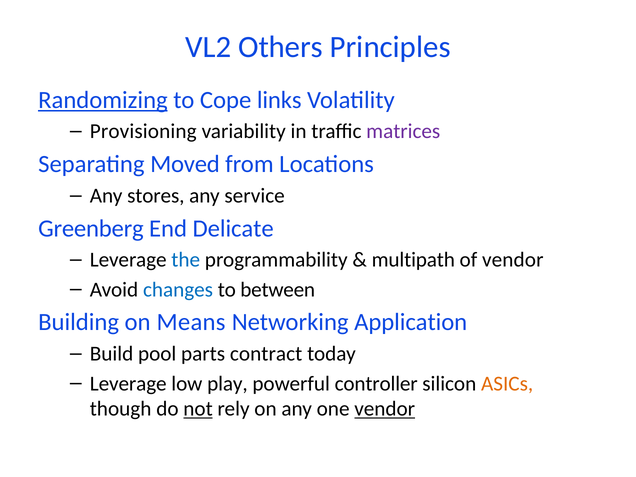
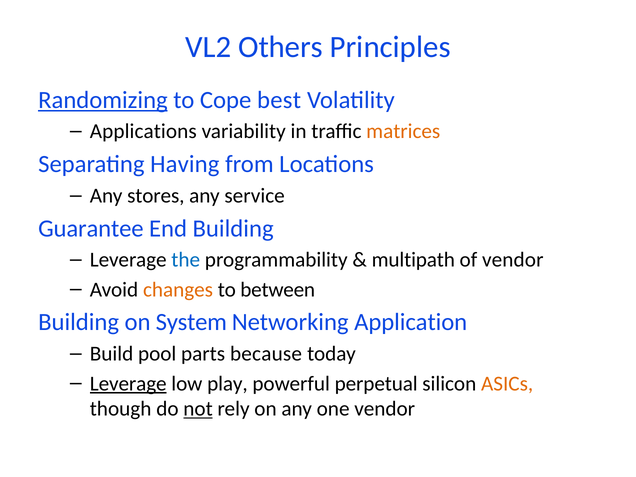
links: links -> best
Provisioning: Provisioning -> Applications
matrices colour: purple -> orange
Moved: Moved -> Having
Greenberg: Greenberg -> Guarantee
End Delicate: Delicate -> Building
changes colour: blue -> orange
Means: Means -> System
contract: contract -> because
Leverage at (128, 384) underline: none -> present
controller: controller -> perpetual
vendor at (385, 409) underline: present -> none
